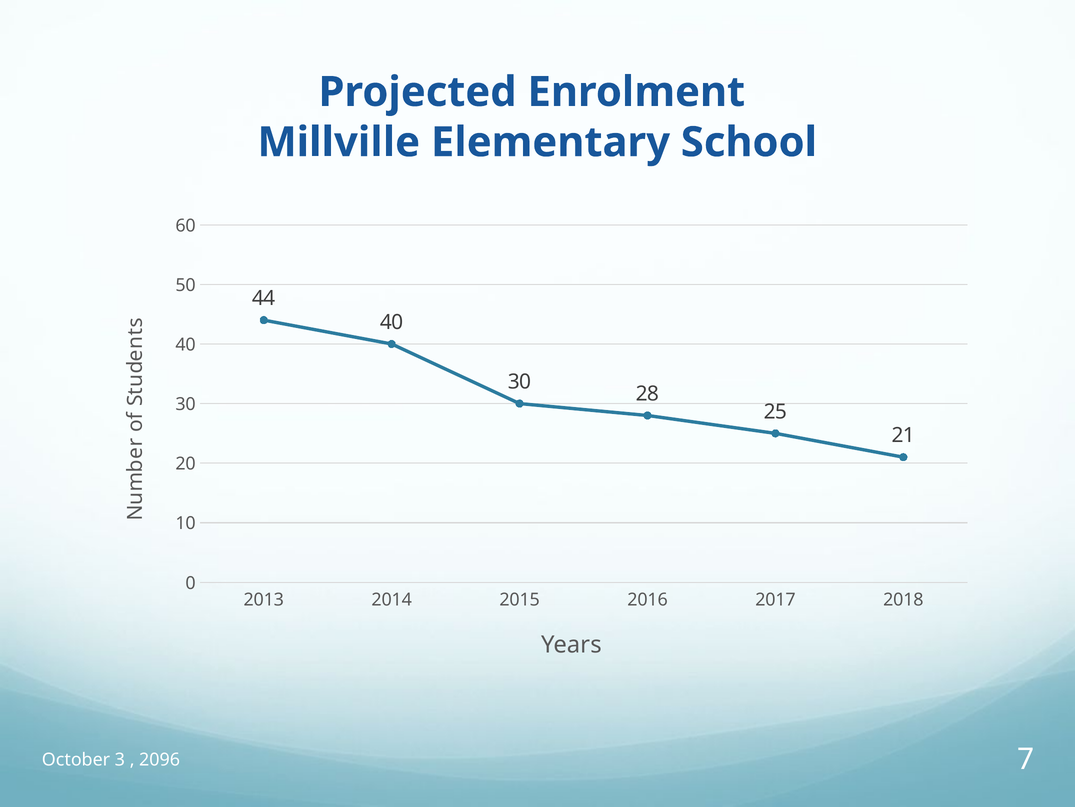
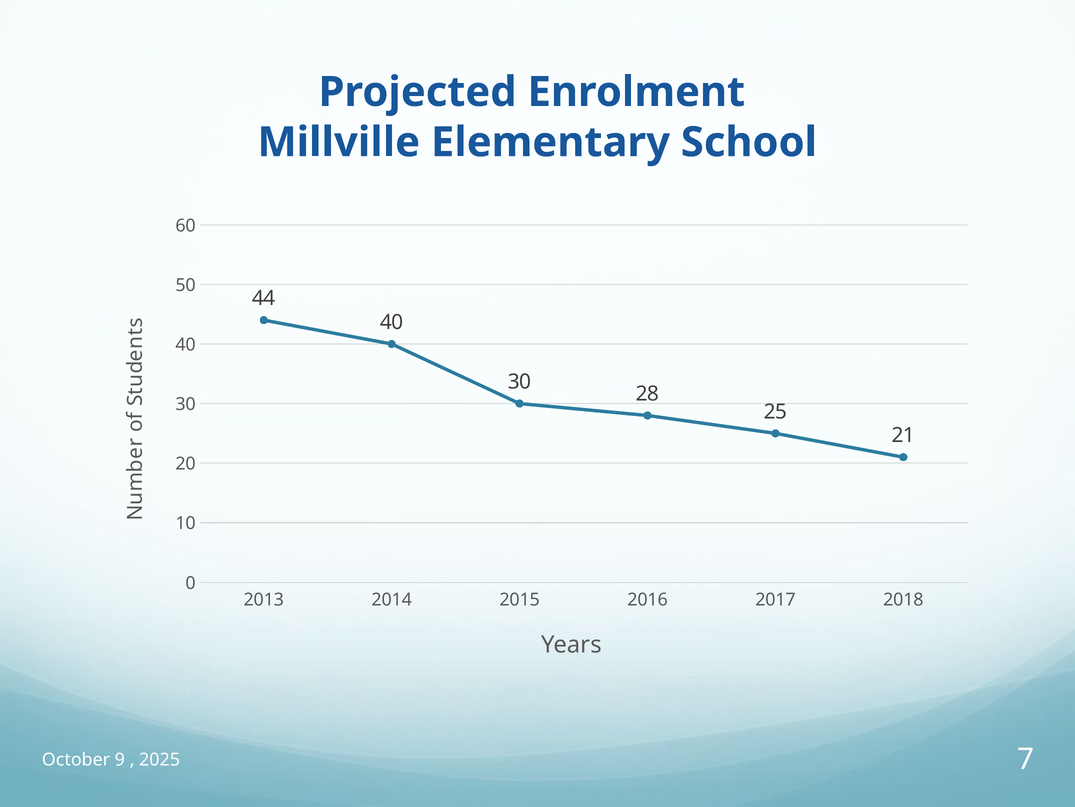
3: 3 -> 9
2096: 2096 -> 2025
